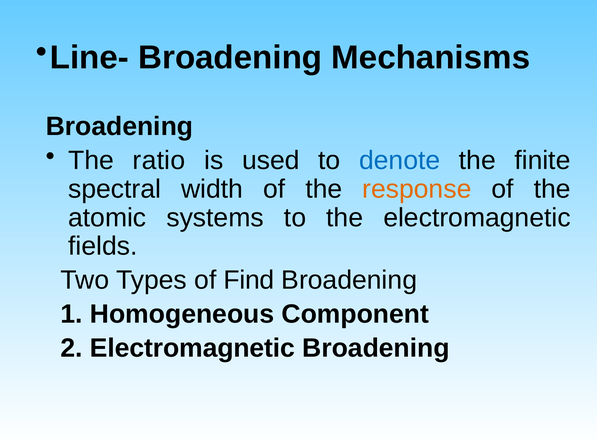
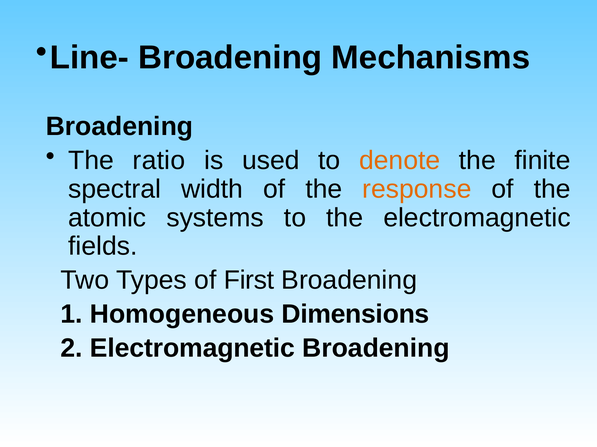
denote colour: blue -> orange
Find: Find -> First
Component: Component -> Dimensions
